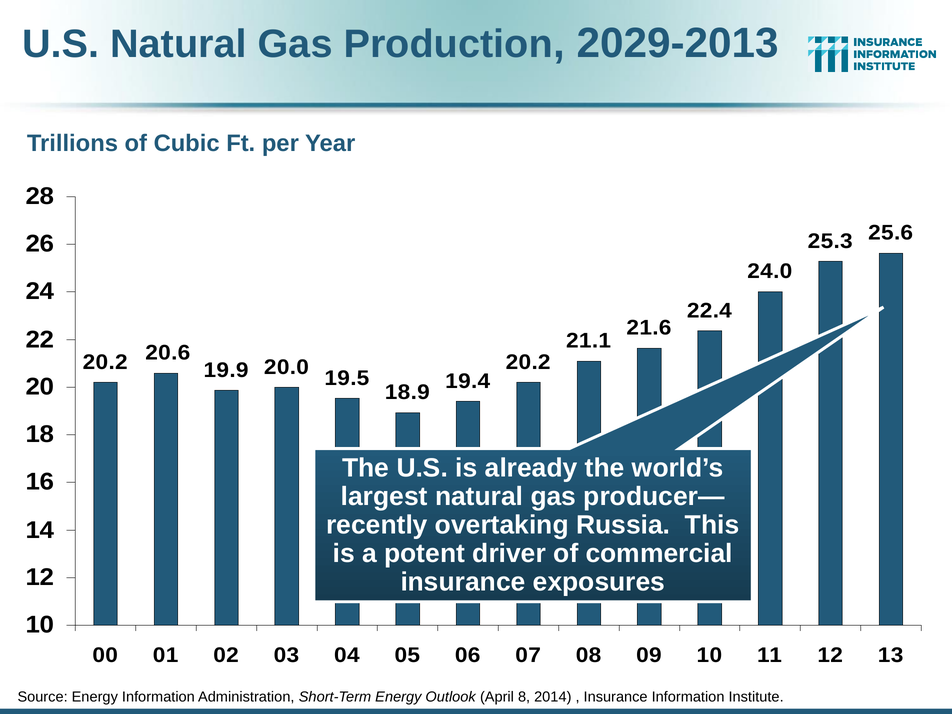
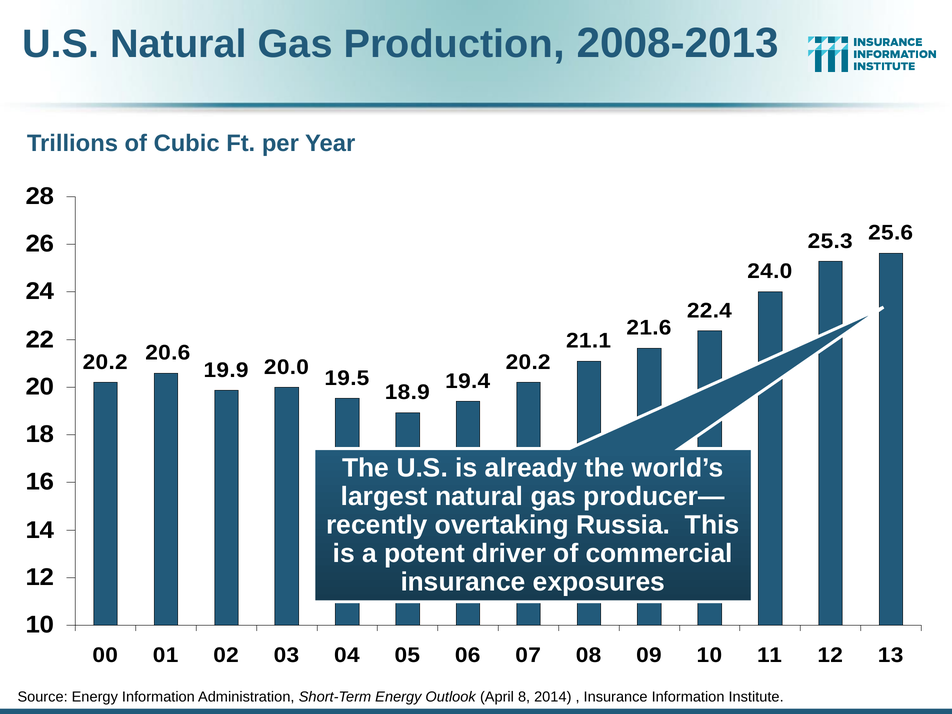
2029-2013: 2029-2013 -> 2008-2013
